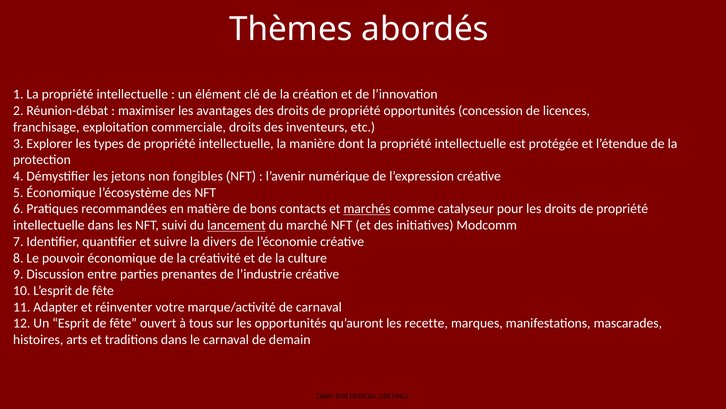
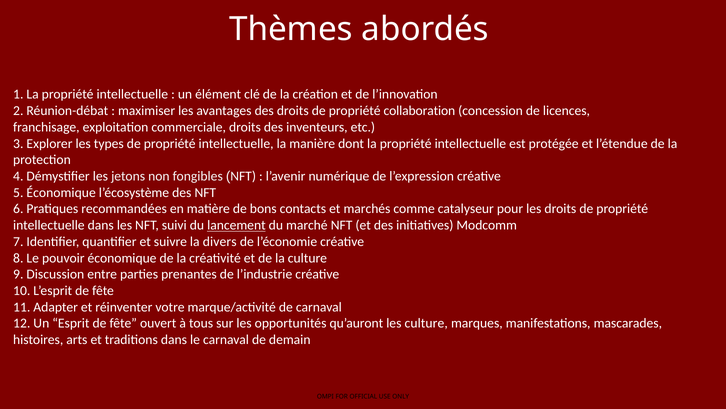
propriété opportunités: opportunités -> collaboration
marchés underline: present -> none
les recette: recette -> culture
